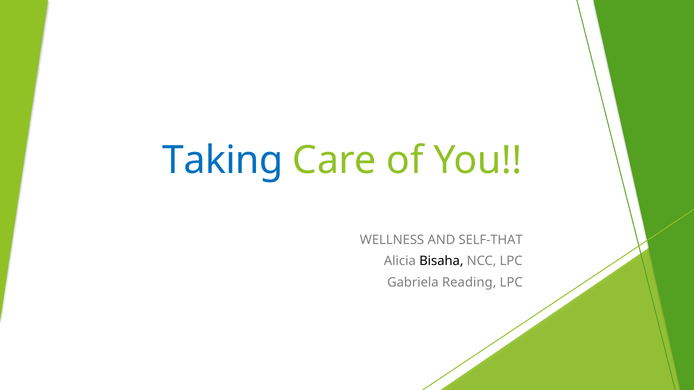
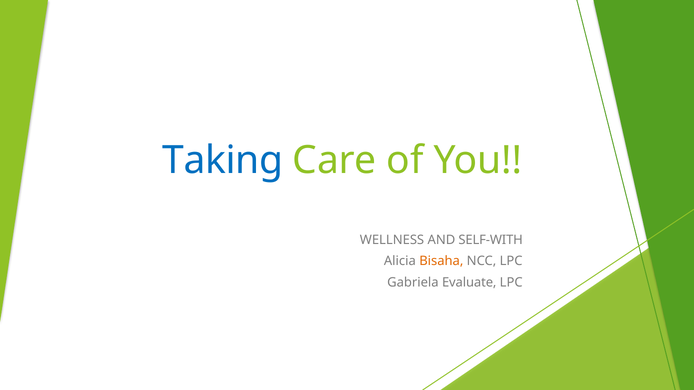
SELF-THAT: SELF-THAT -> SELF-WITH
Bisaha colour: black -> orange
Reading: Reading -> Evaluate
